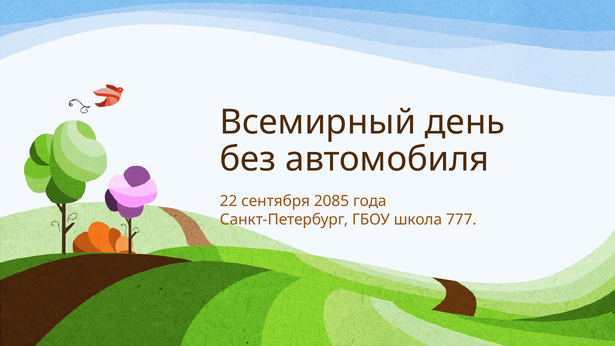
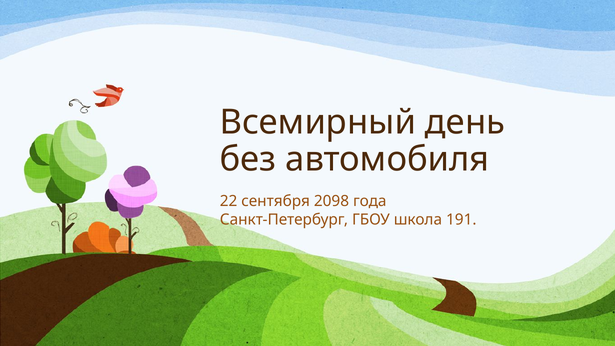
2085: 2085 -> 2098
777: 777 -> 191
